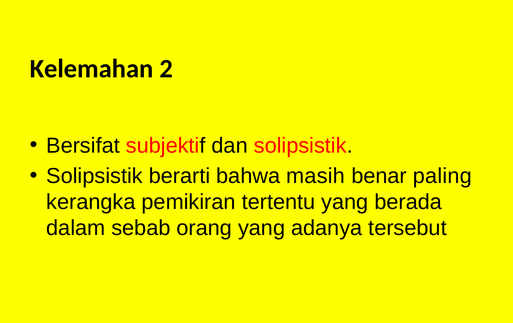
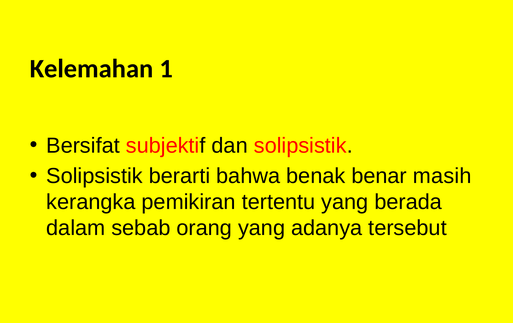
2: 2 -> 1
masih: masih -> benak
paling: paling -> masih
